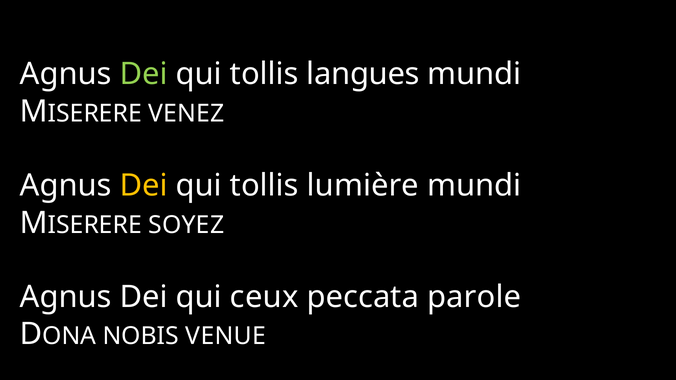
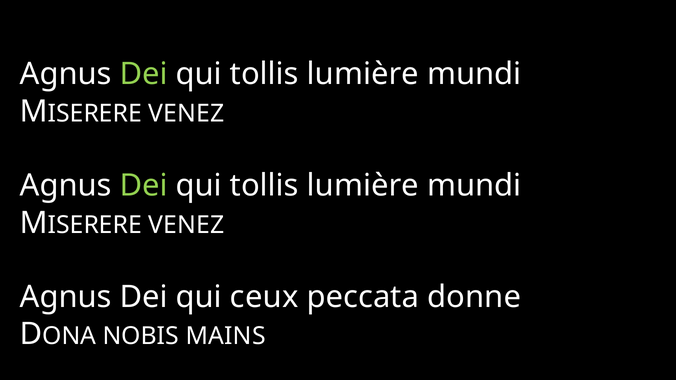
langues at (363, 74): langues -> lumière
Dei at (144, 186) colour: yellow -> light green
SOYEZ at (186, 225): SOYEZ -> VENEZ
parole: parole -> donne
VENUE: VENUE -> MAINS
